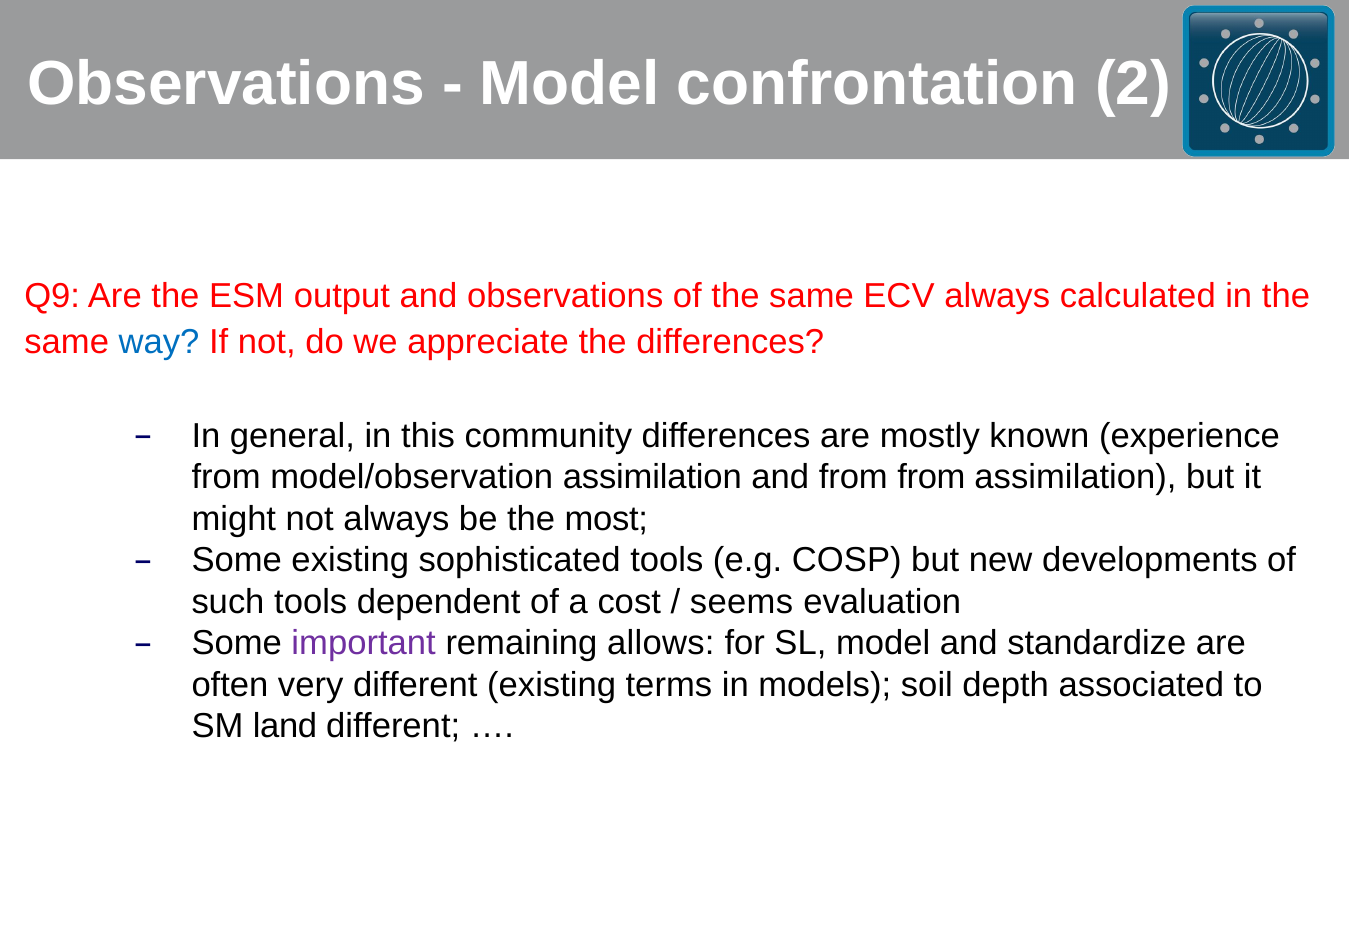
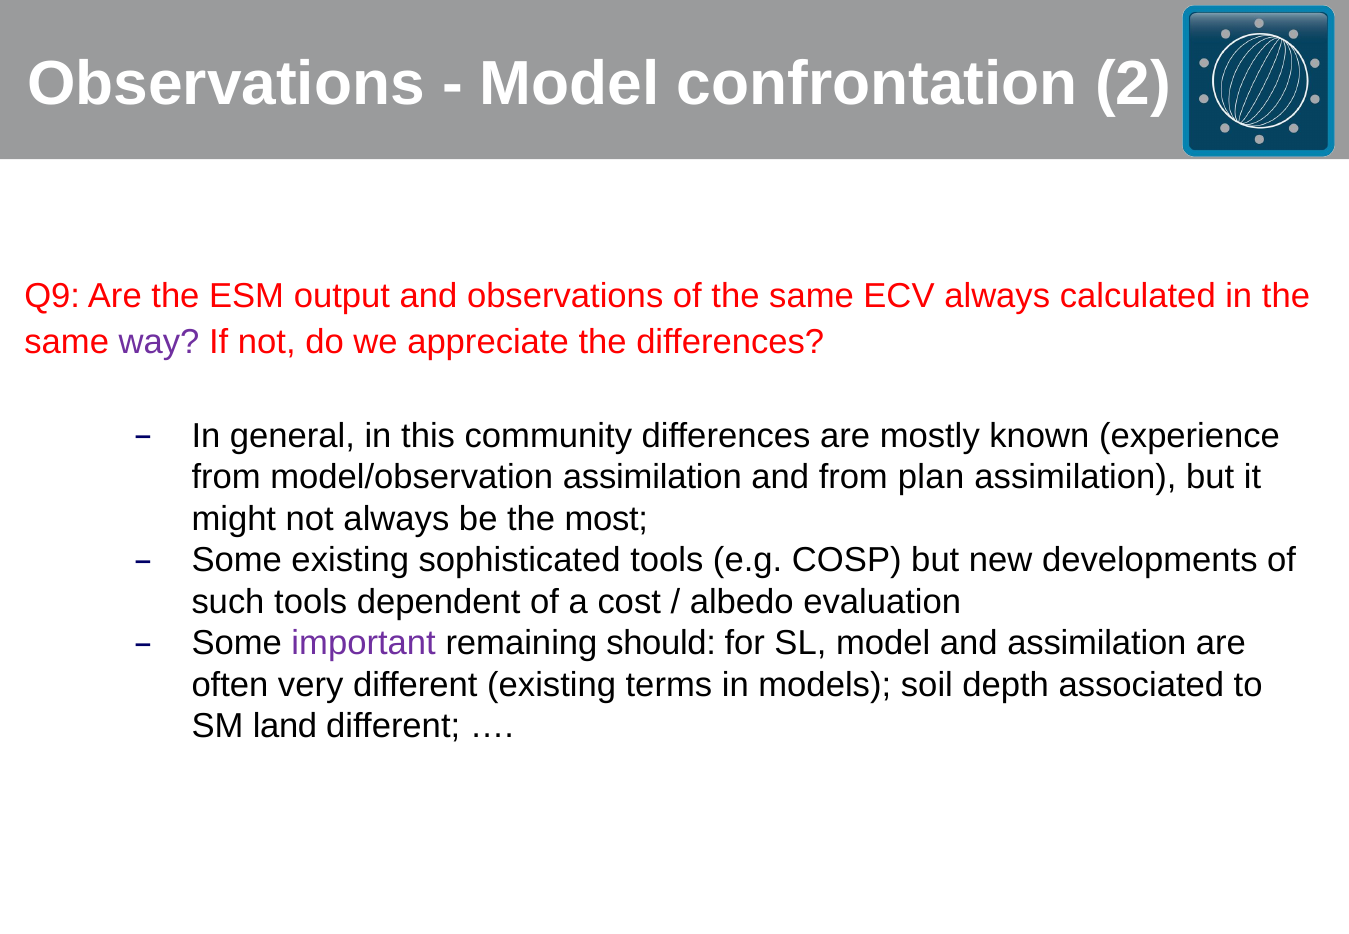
way colour: blue -> purple
from from: from -> plan
seems: seems -> albedo
allows: allows -> should
and standardize: standardize -> assimilation
